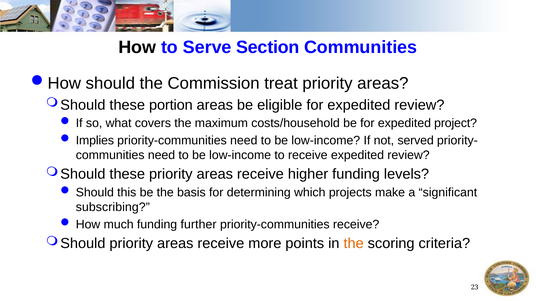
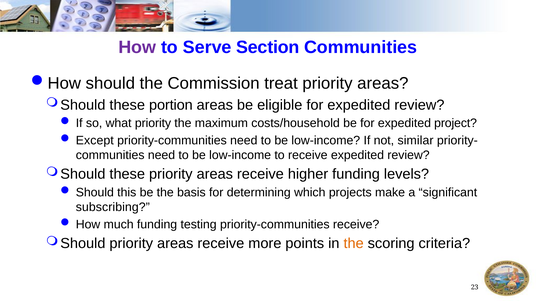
How at (137, 47) colour: black -> purple
what covers: covers -> priority
Implies: Implies -> Except
served: served -> similar
further: further -> testing
